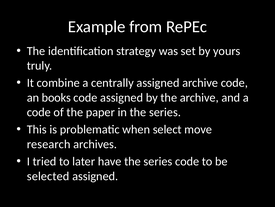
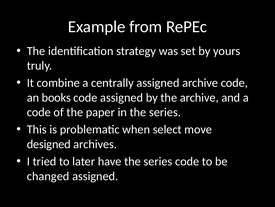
research: research -> designed
selected: selected -> changed
